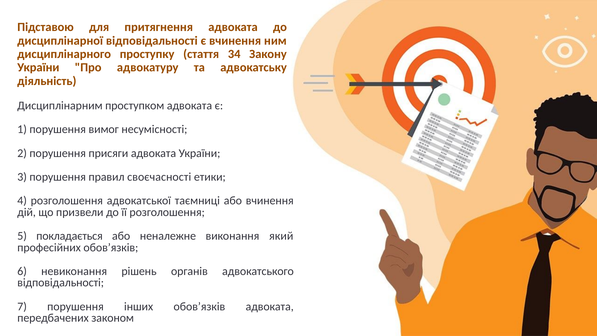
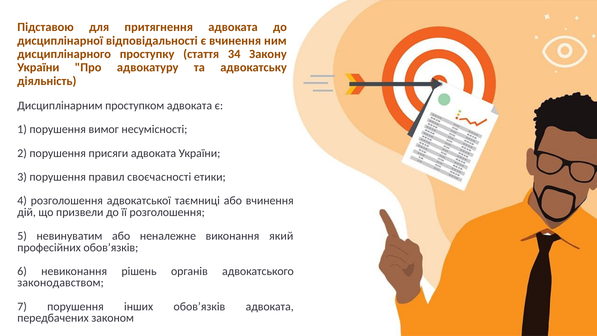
покладається: покладається -> невинуватим
відповідальності at (61, 283): відповідальності -> законодавством
